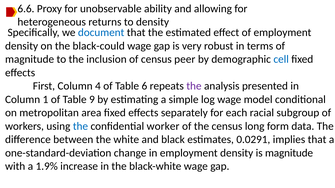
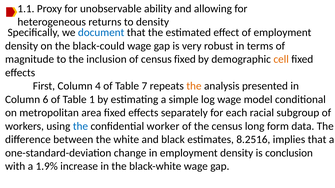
6.6: 6.6 -> 1.1
census peer: peer -> fixed
cell colour: blue -> orange
6: 6 -> 7
the at (194, 86) colour: purple -> orange
1: 1 -> 6
9: 9 -> 1
0.0291: 0.0291 -> 8.2516
is magnitude: magnitude -> conclusion
